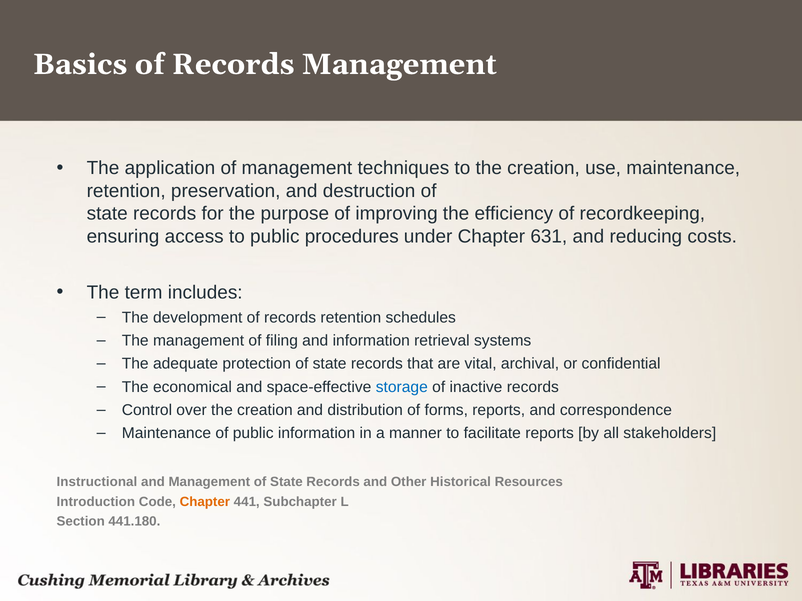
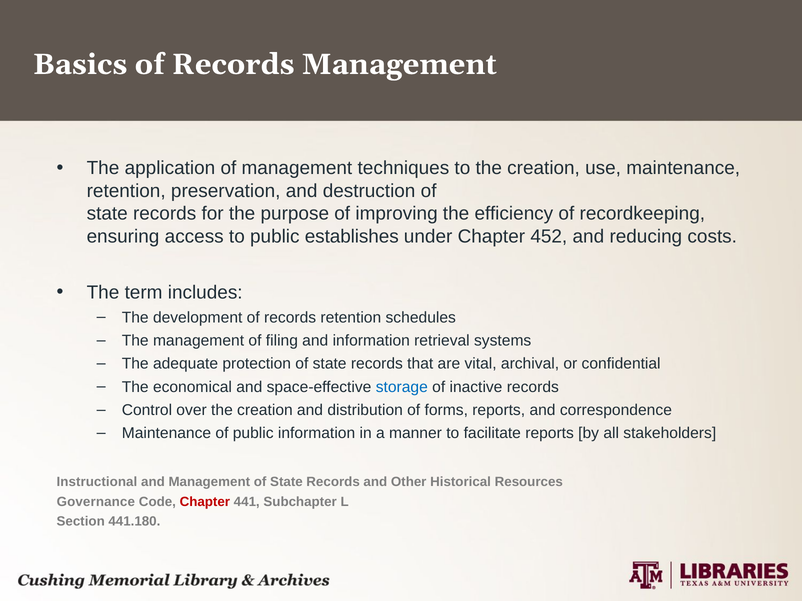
procedures: procedures -> establishes
631: 631 -> 452
Introduction: Introduction -> Governance
Chapter at (205, 502) colour: orange -> red
